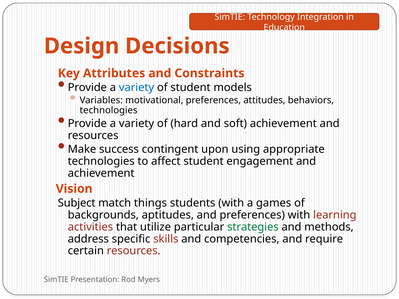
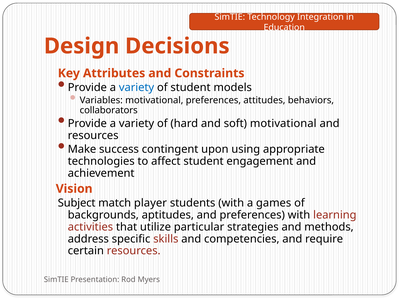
technologies at (109, 110): technologies -> collaborators
soft achievement: achievement -> motivational
things: things -> player
strategies colour: green -> black
